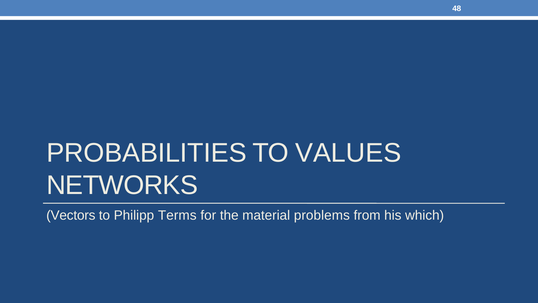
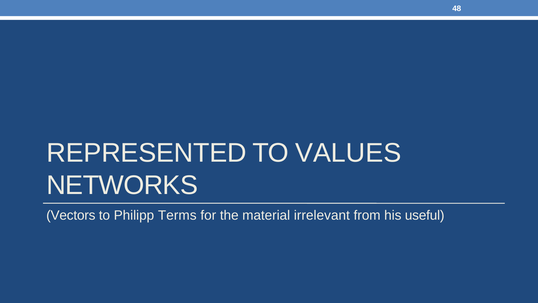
PROBABILITIES: PROBABILITIES -> REPRESENTED
problems: problems -> irrelevant
which: which -> useful
